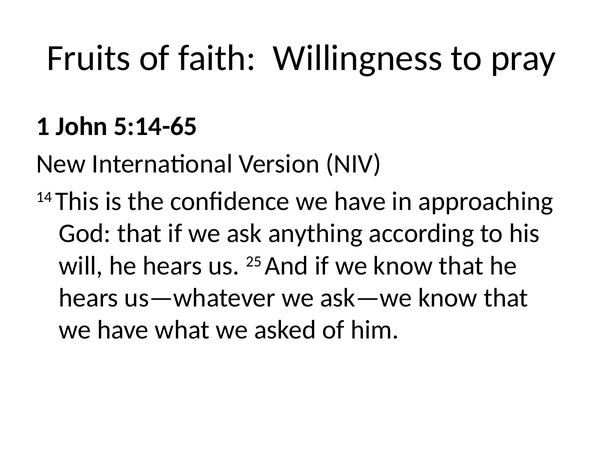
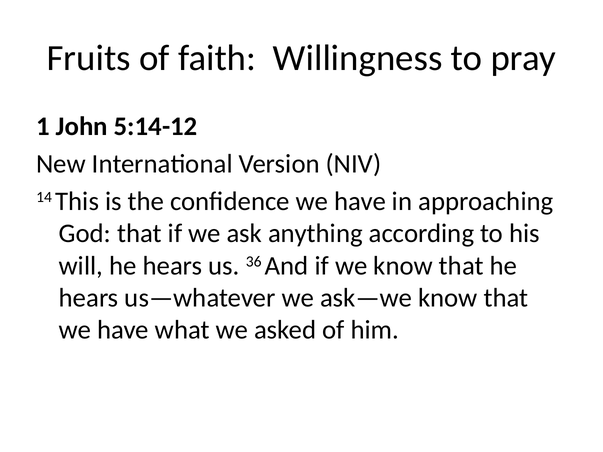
5:14-65: 5:14-65 -> 5:14-12
25: 25 -> 36
